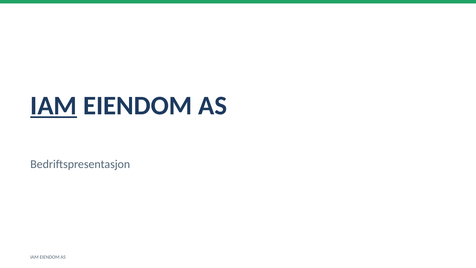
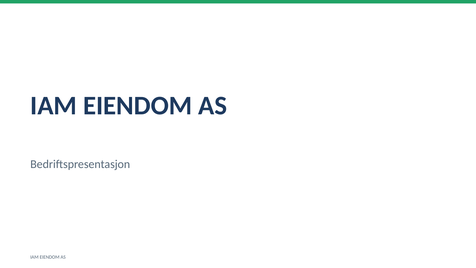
IAM at (54, 106) underline: present -> none
